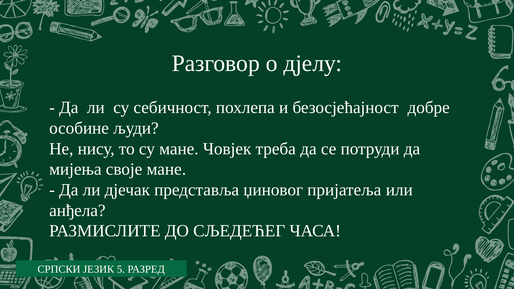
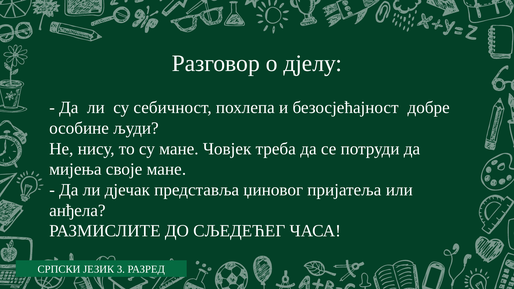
5: 5 -> 3
